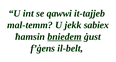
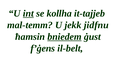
int underline: none -> present
qawwi: qawwi -> kollha
sabiex: sabiex -> jidfnu
